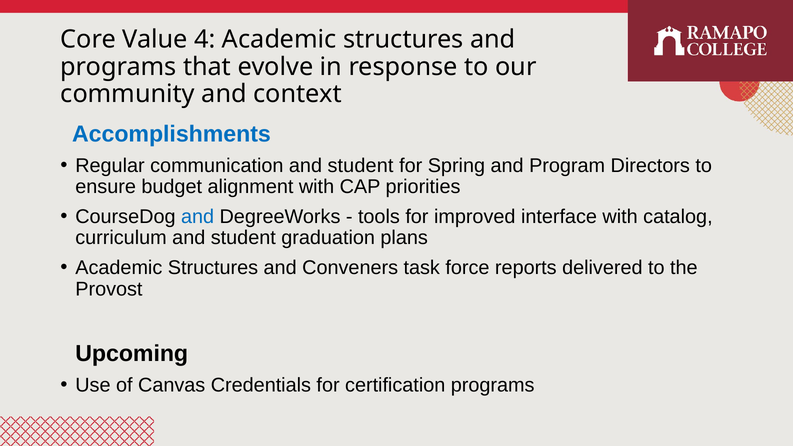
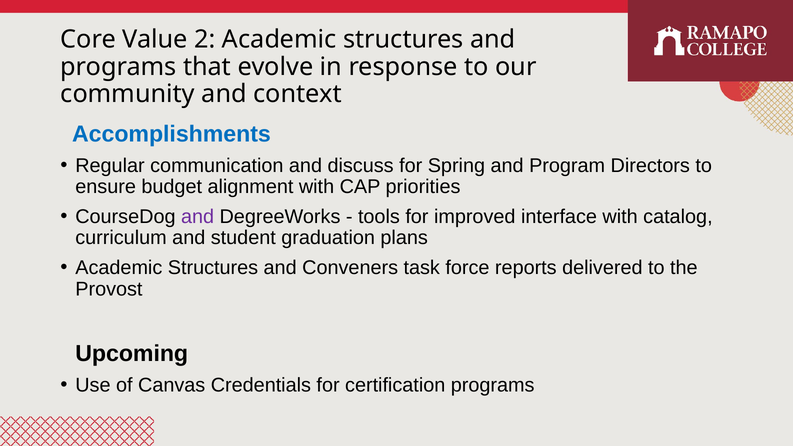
4: 4 -> 2
communication and student: student -> discuss
and at (198, 217) colour: blue -> purple
